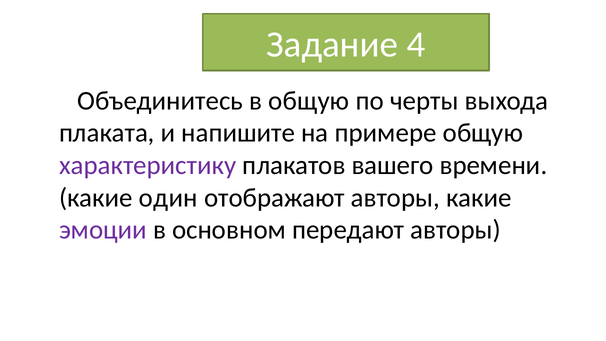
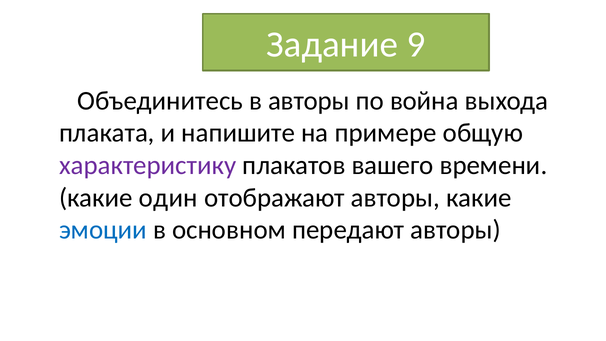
4: 4 -> 9
в общую: общую -> авторы
черты: черты -> война
эмоции colour: purple -> blue
